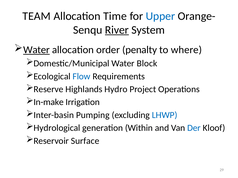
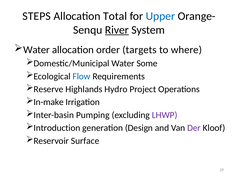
TEAM: TEAM -> STEPS
Time: Time -> Total
Water at (36, 50) underline: present -> none
penalty: penalty -> targets
Block: Block -> Some
LHWP colour: blue -> purple
Hydrological: Hydrological -> Introduction
Within: Within -> Design
Der colour: blue -> purple
